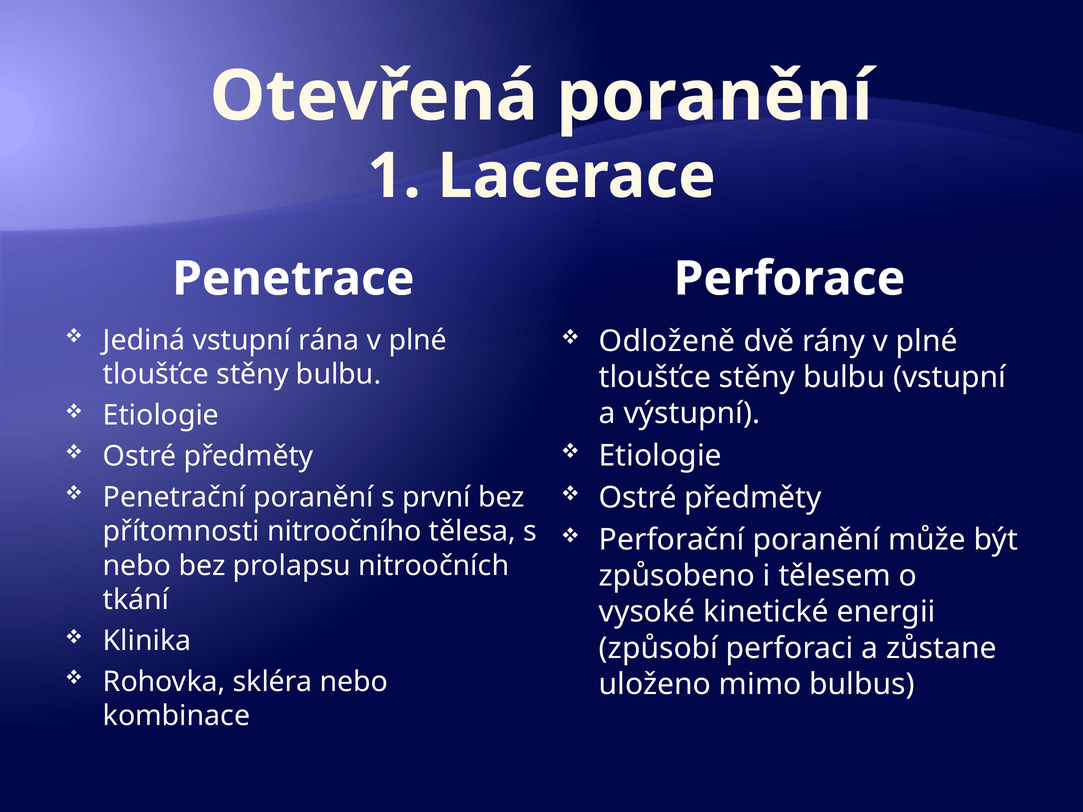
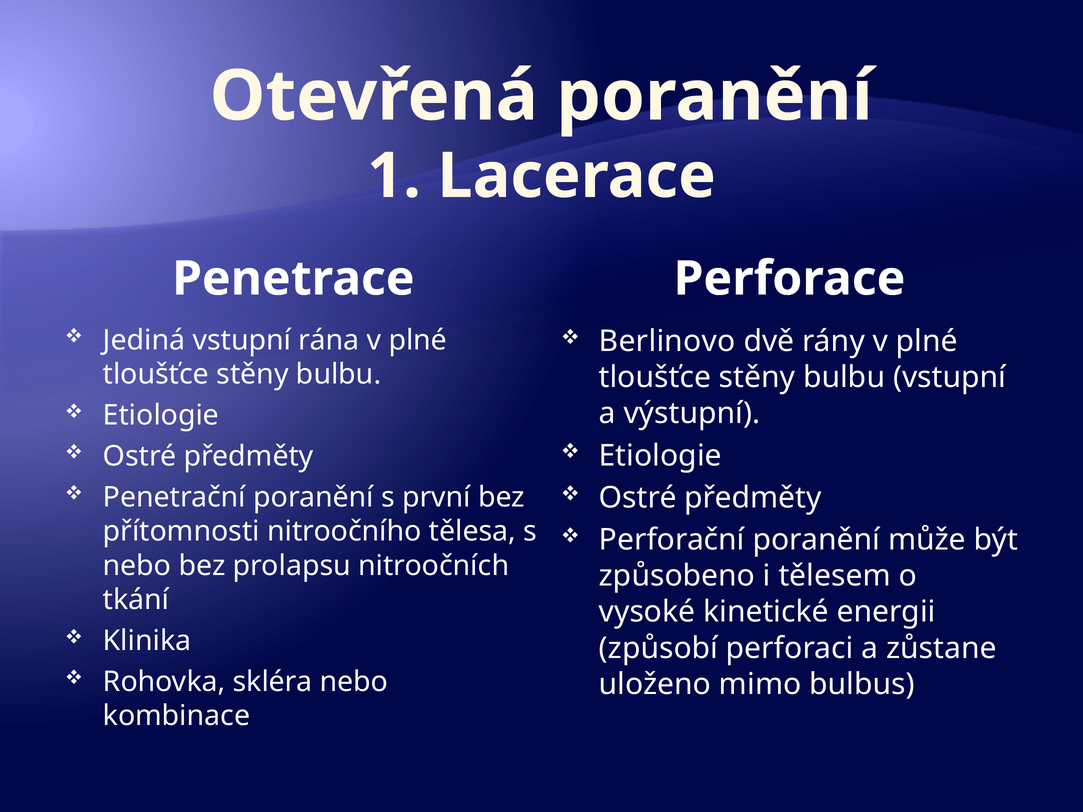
Odloženě: Odloženě -> Berlinovo
